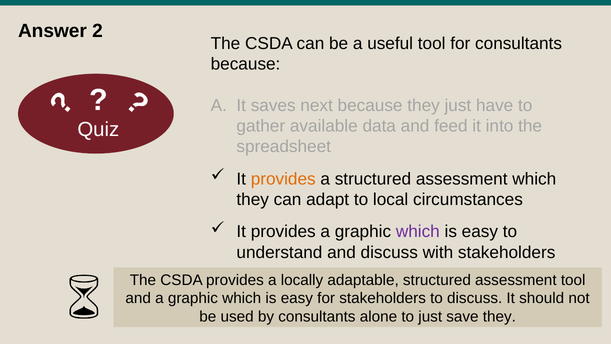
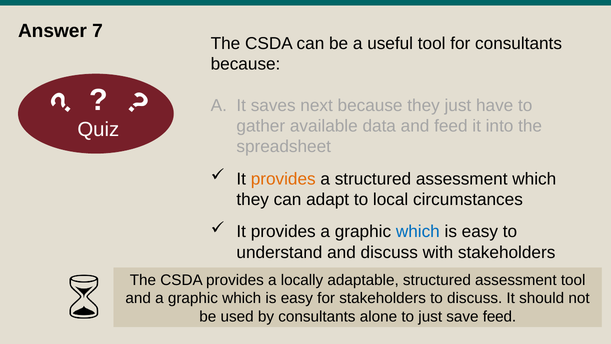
2: 2 -> 7
which at (418, 231) colour: purple -> blue
save they: they -> feed
